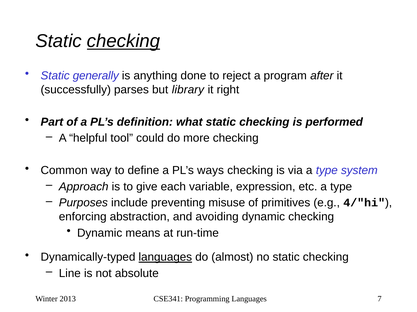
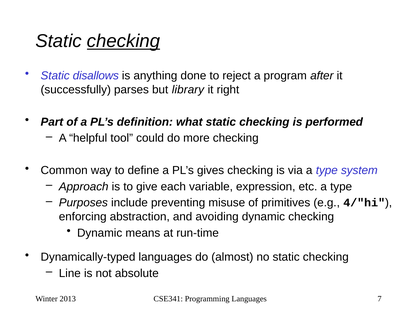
generally: generally -> disallows
ways: ways -> gives
languages at (165, 258) underline: present -> none
